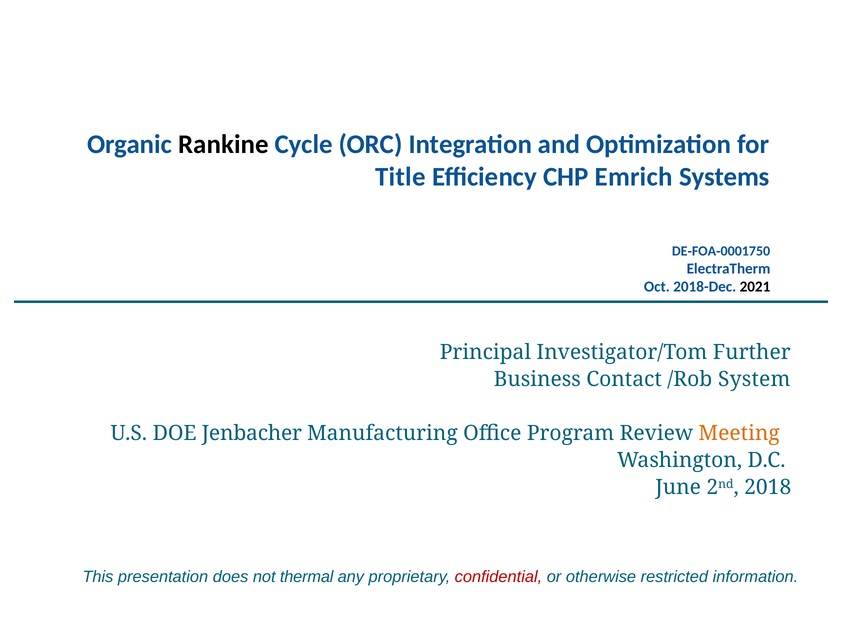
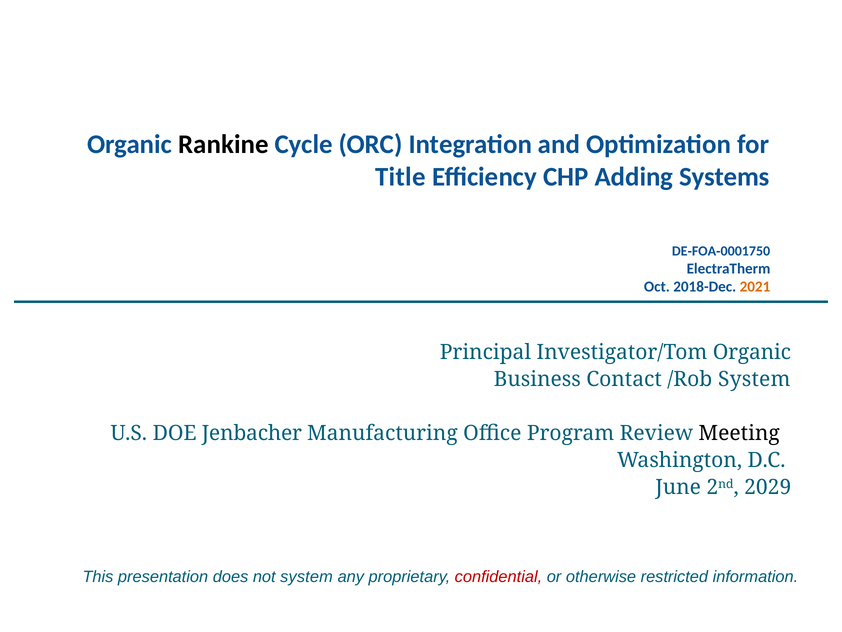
Emrich: Emrich -> Adding
2021 colour: black -> orange
Investigator/Tom Further: Further -> Organic
Meeting colour: orange -> black
2018: 2018 -> 2029
not thermal: thermal -> system
